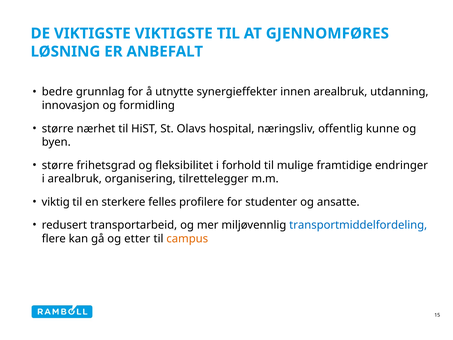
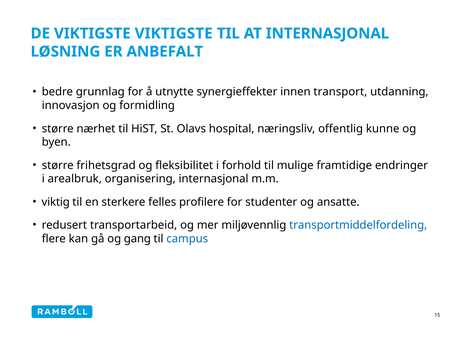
AT GJENNOMFØRES: GJENNOMFØRES -> INTERNASJONAL
innen arealbruk: arealbruk -> transport
organisering tilrettelegger: tilrettelegger -> internasjonal
etter: etter -> gang
campus colour: orange -> blue
